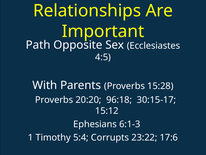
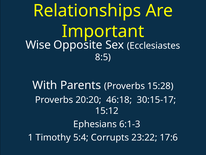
Path: Path -> Wise
4:5: 4:5 -> 8:5
96:18: 96:18 -> 46:18
